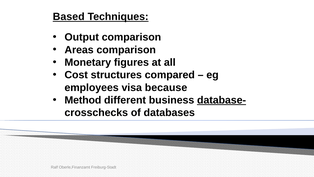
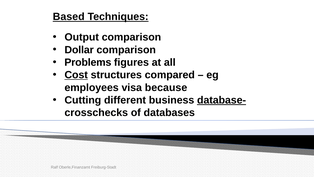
Areas: Areas -> Dollar
Monetary: Monetary -> Problems
Cost underline: none -> present
Method: Method -> Cutting
